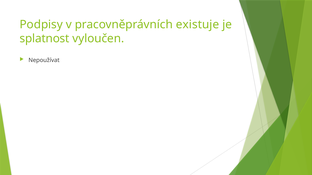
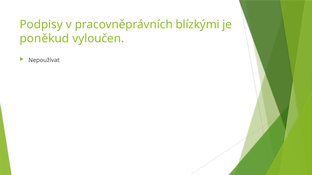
existuje: existuje -> blízkými
splatnost: splatnost -> poněkud
